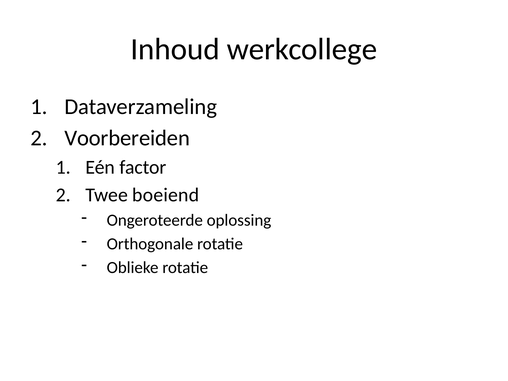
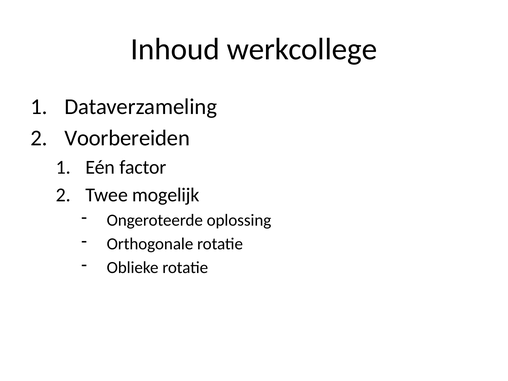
boeiend: boeiend -> mogelijk
